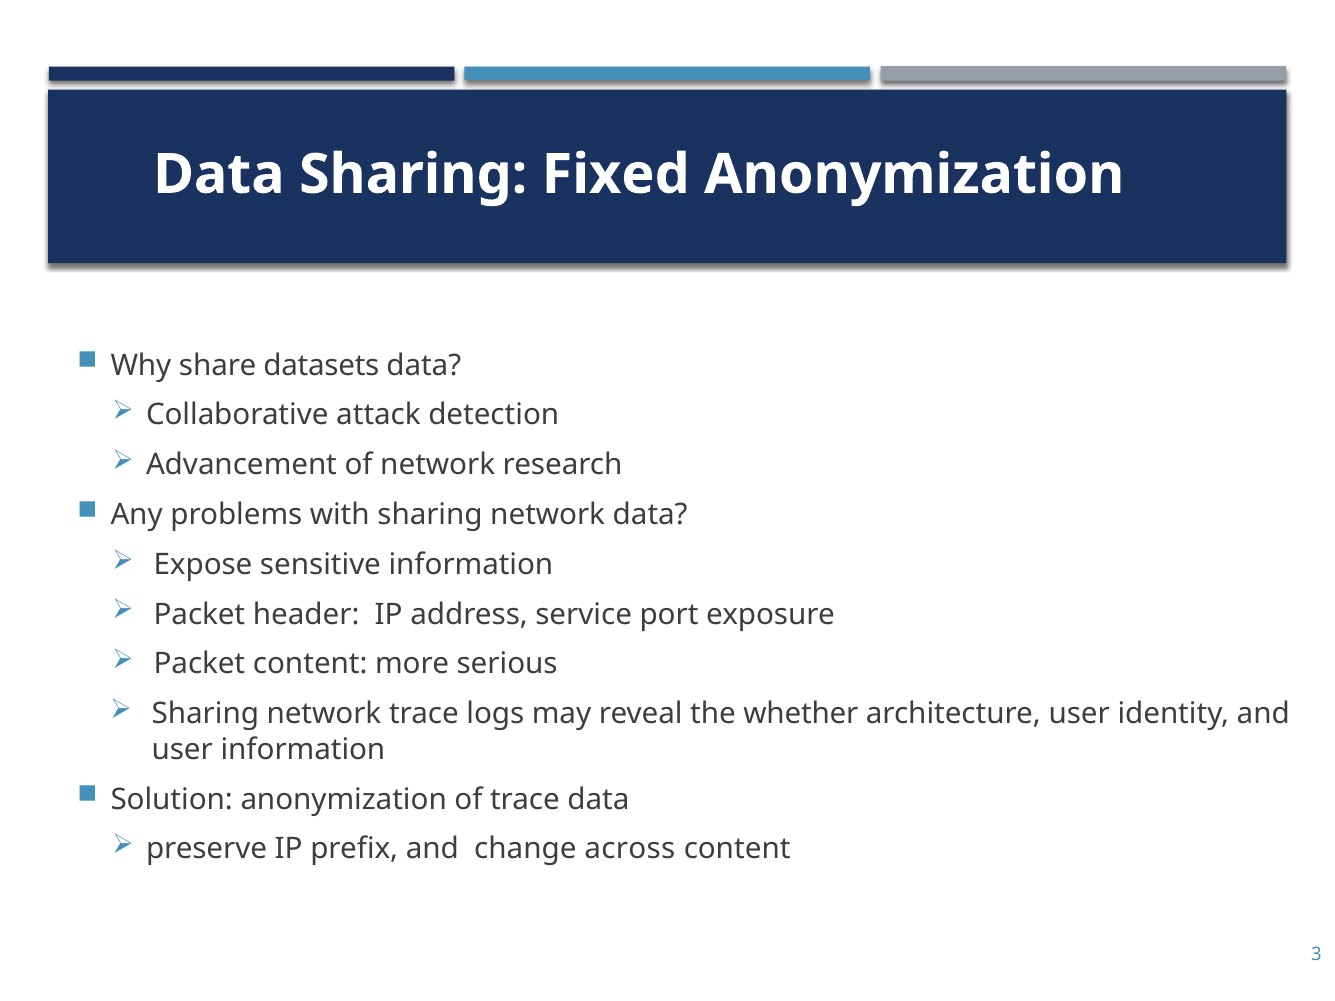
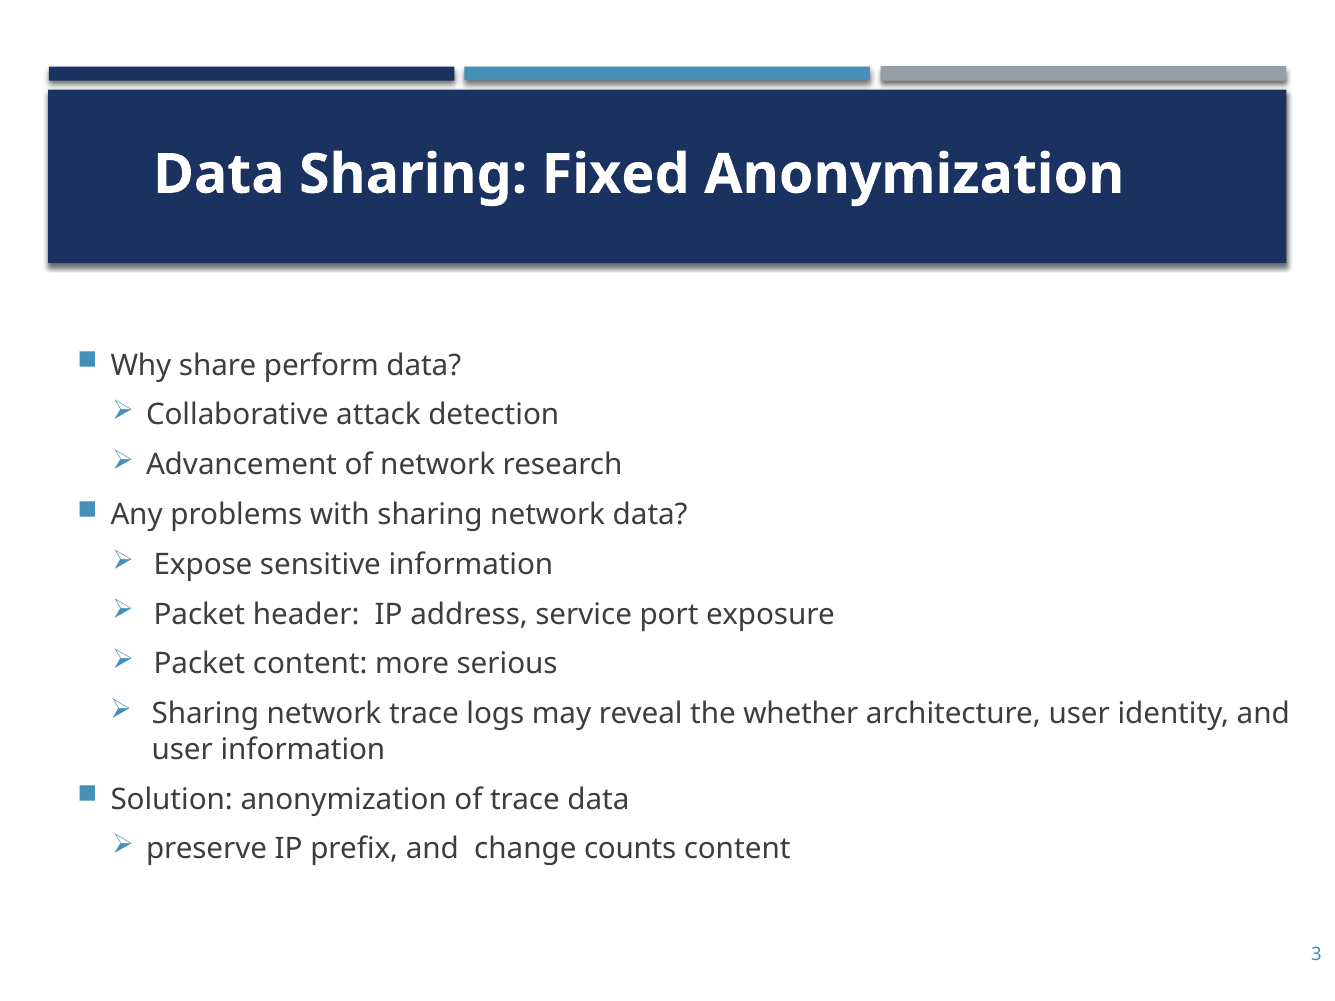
datasets: datasets -> perform
across: across -> counts
